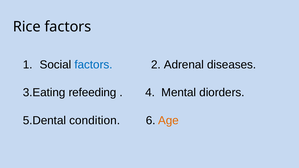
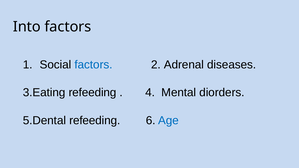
Rice: Rice -> Into
5.Dental condition: condition -> refeeding
Age colour: orange -> blue
